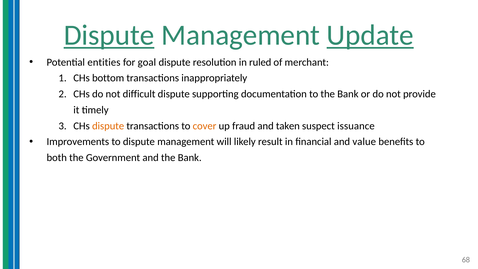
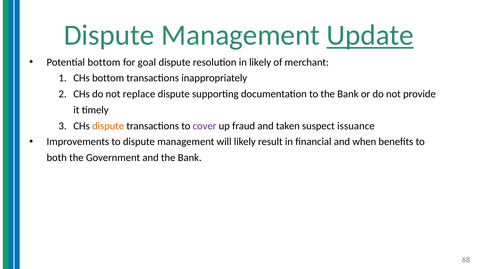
Dispute at (109, 35) underline: present -> none
Potential entities: entities -> bottom
in ruled: ruled -> likely
difficult: difficult -> replace
cover colour: orange -> purple
value: value -> when
